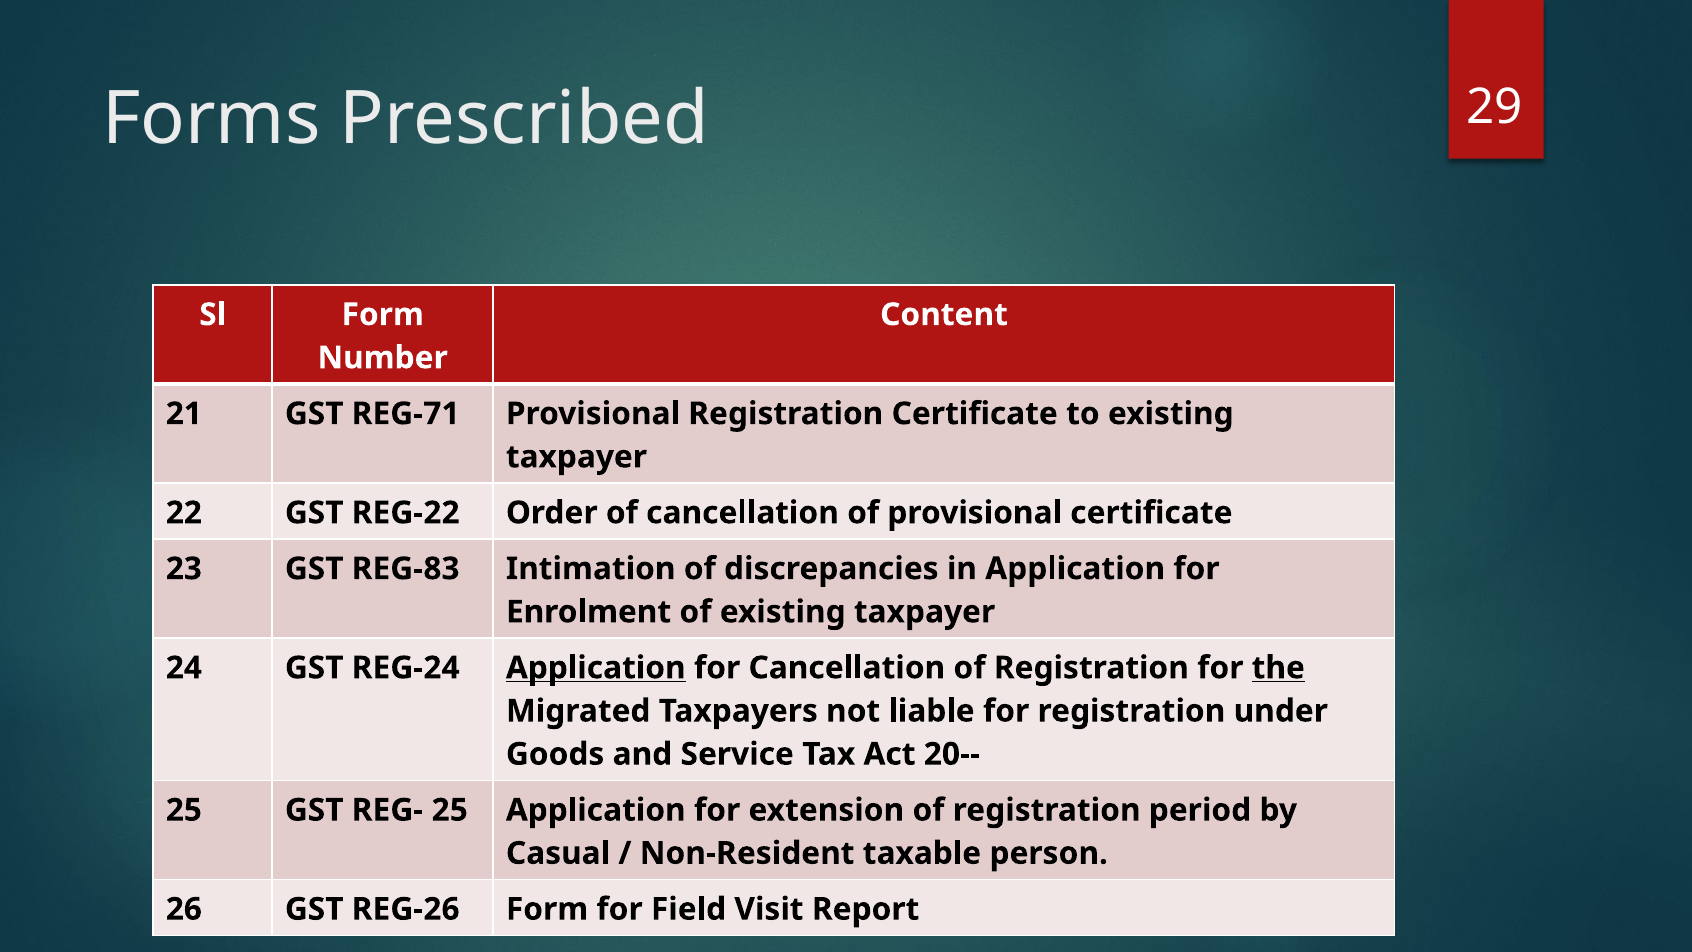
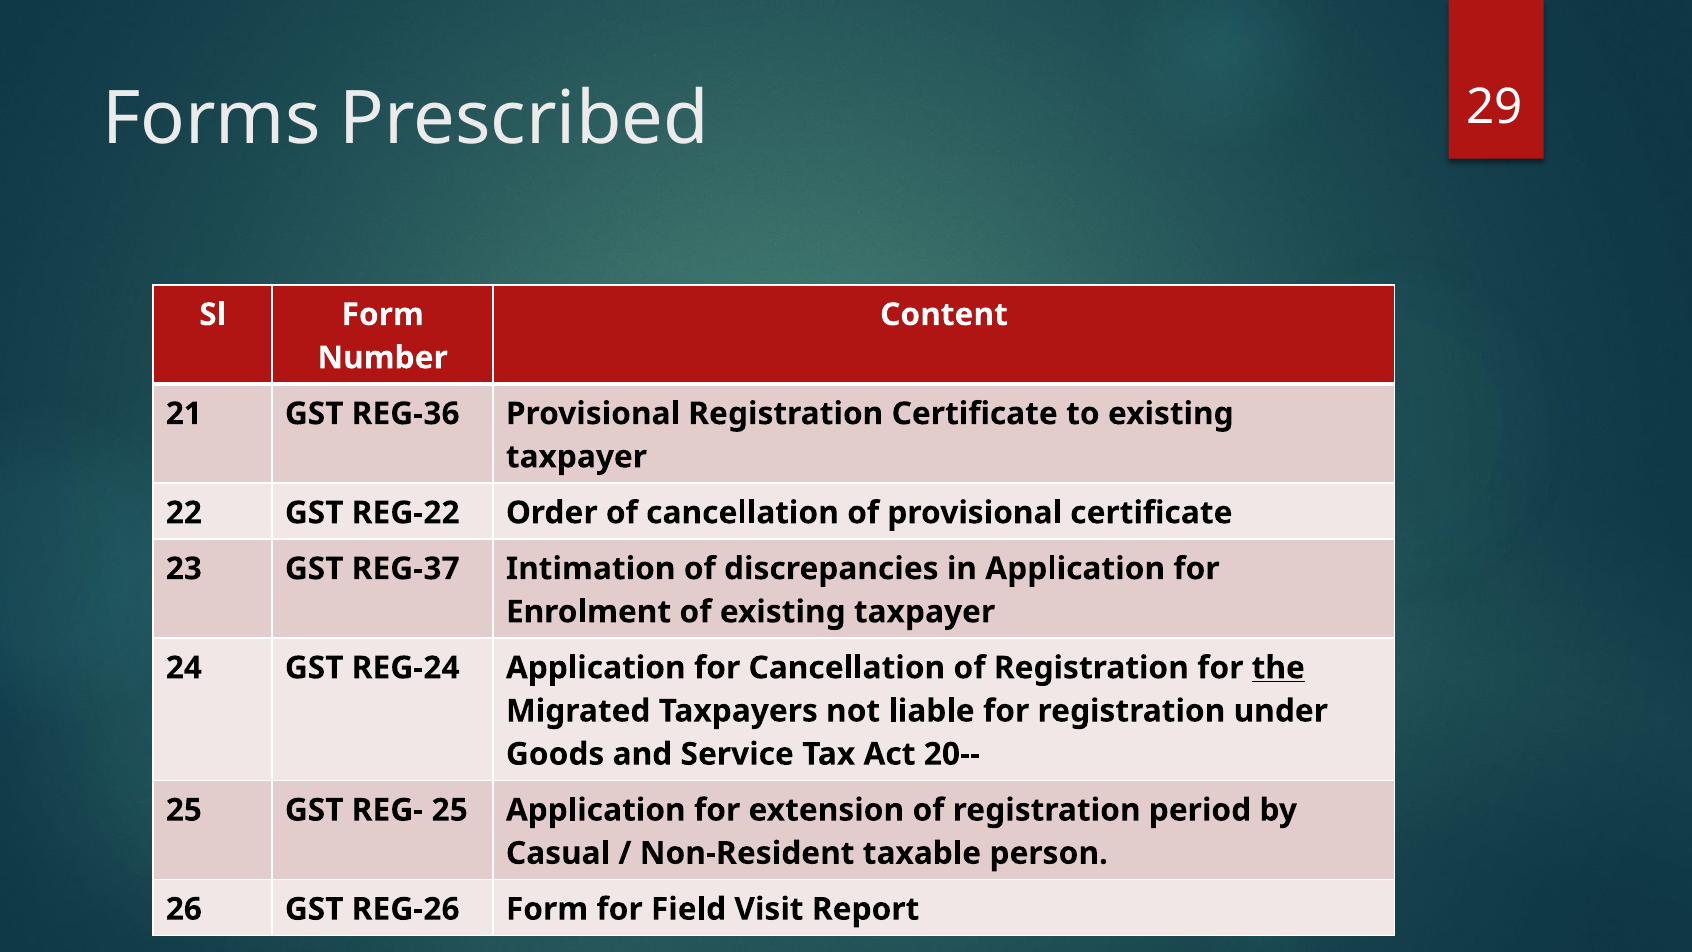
REG-71: REG-71 -> REG-36
REG-83: REG-83 -> REG-37
Application at (596, 668) underline: present -> none
